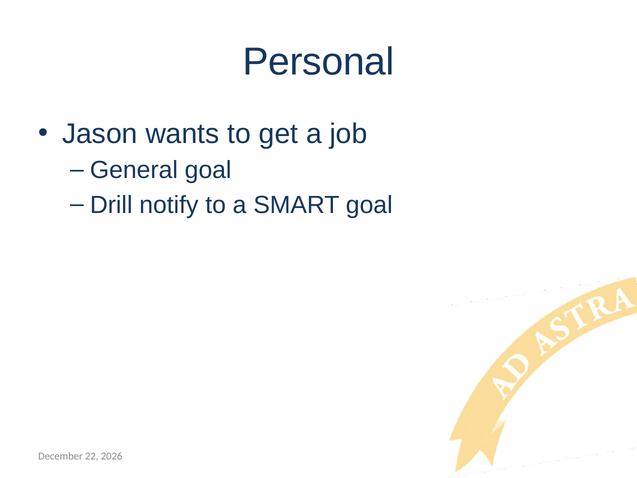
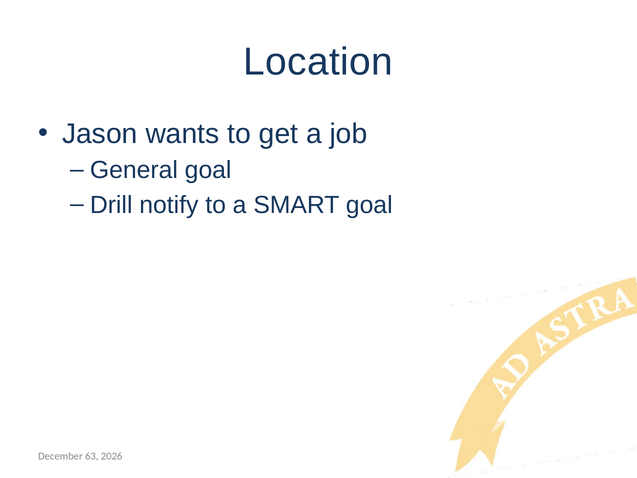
Personal: Personal -> Location
22: 22 -> 63
